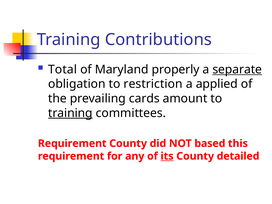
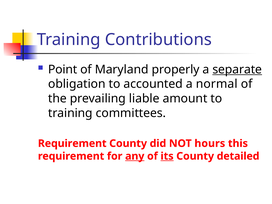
Total: Total -> Point
restriction: restriction -> accounted
applied: applied -> normal
cards: cards -> liable
training at (70, 113) underline: present -> none
based: based -> hours
any underline: none -> present
